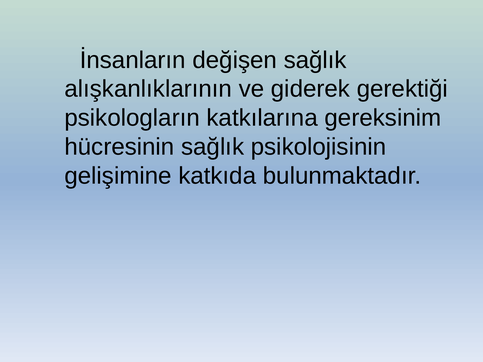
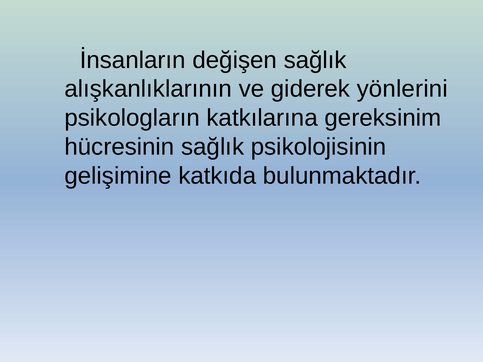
gerektiği: gerektiği -> yönlerini
